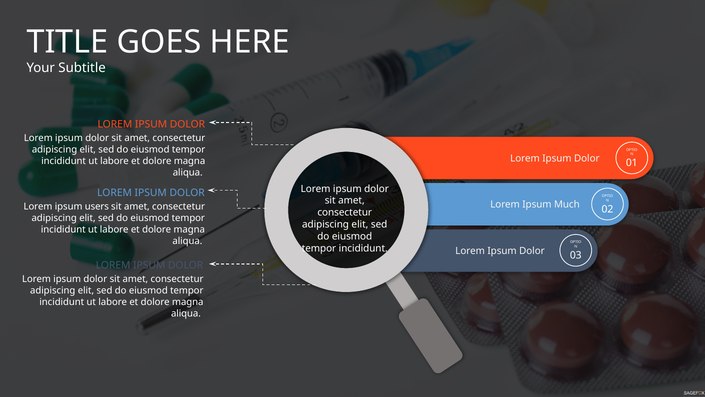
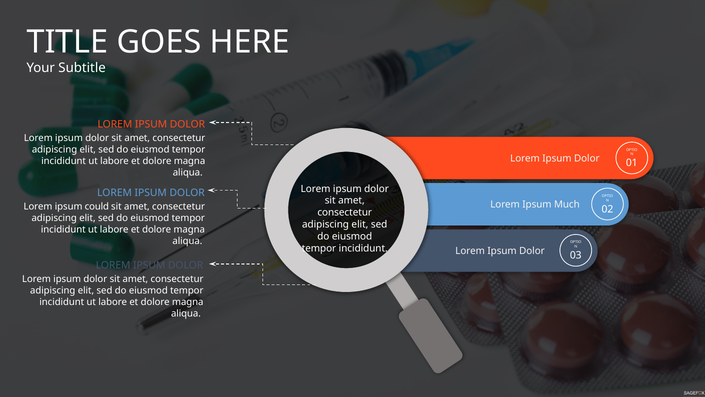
users: users -> could
